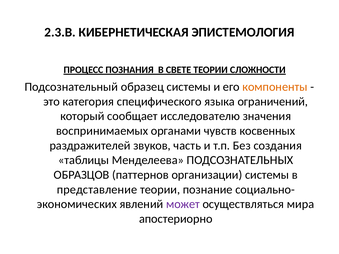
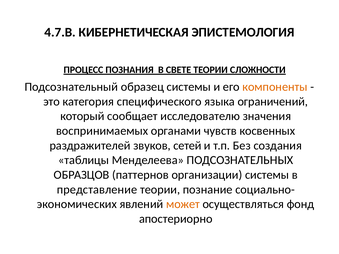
2.3.В: 2.3.В -> 4.7.В
часть: часть -> сетей
может colour: purple -> orange
мира: мира -> фонд
